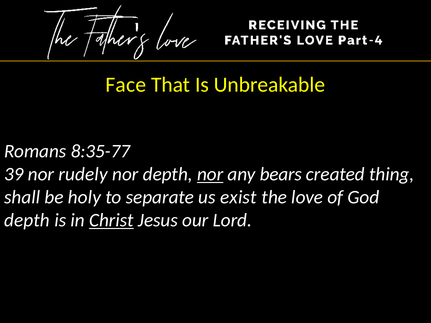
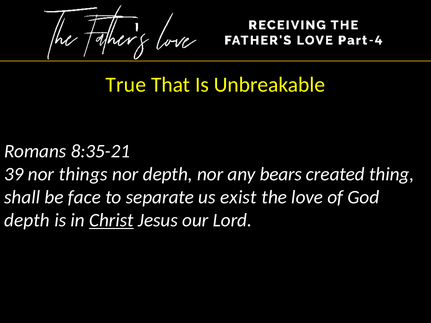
Face: Face -> True
8:35-77: 8:35-77 -> 8:35-21
rudely: rudely -> things
nor at (210, 174) underline: present -> none
holy: holy -> face
